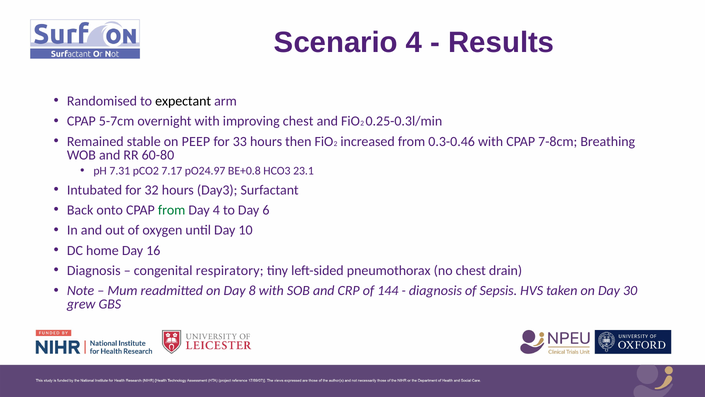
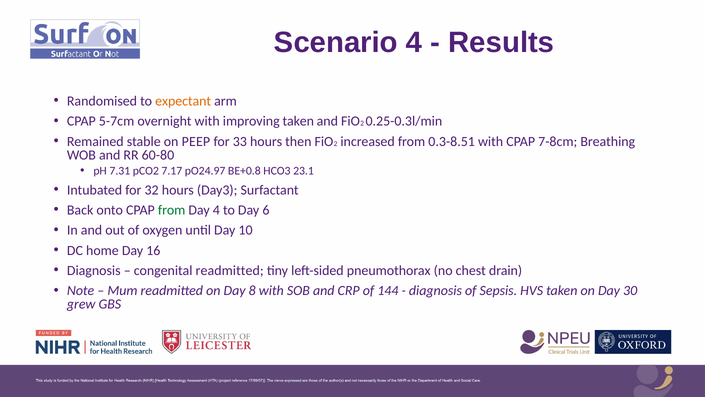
expectant colour: black -> orange
improving chest: chest -> taken
0.3-0.46: 0.3-0.46 -> 0.3-8.51
congenital respiratory: respiratory -> readmitted
